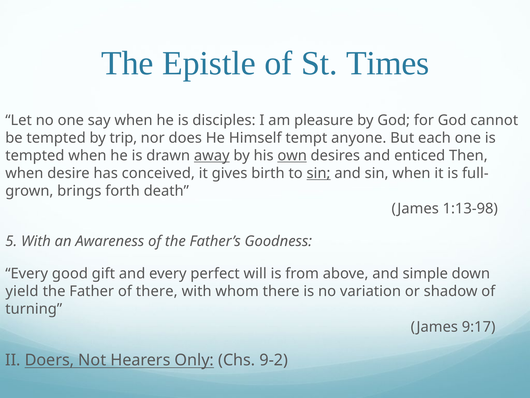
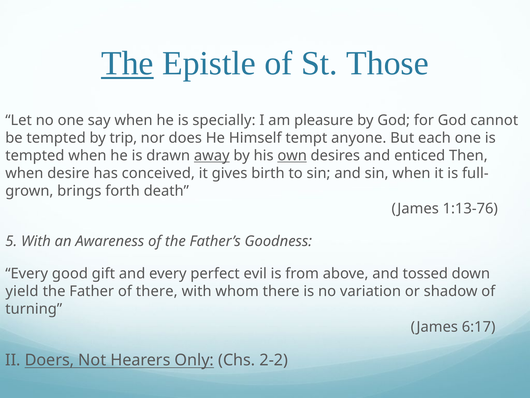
The at (127, 63) underline: none -> present
Times: Times -> Those
disciples: disciples -> specially
sin at (319, 173) underline: present -> none
1:13-98: 1:13-98 -> 1:13-76
will: will -> evil
simple: simple -> tossed
9:17: 9:17 -> 6:17
9-2: 9-2 -> 2-2
